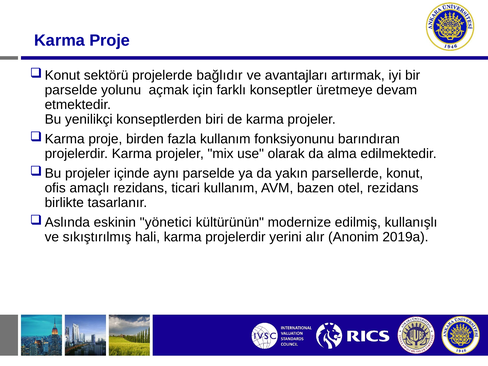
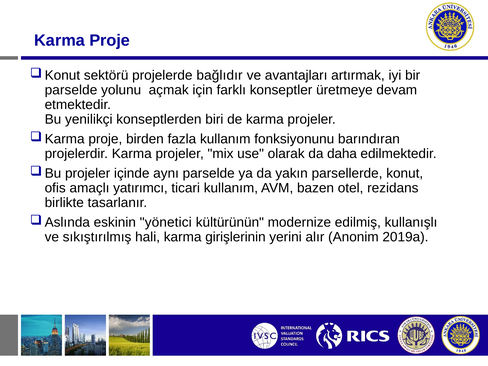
alma: alma -> daha
amaçlı rezidans: rezidans -> yatırımcı
karma projelerdir: projelerdir -> girişlerinin
